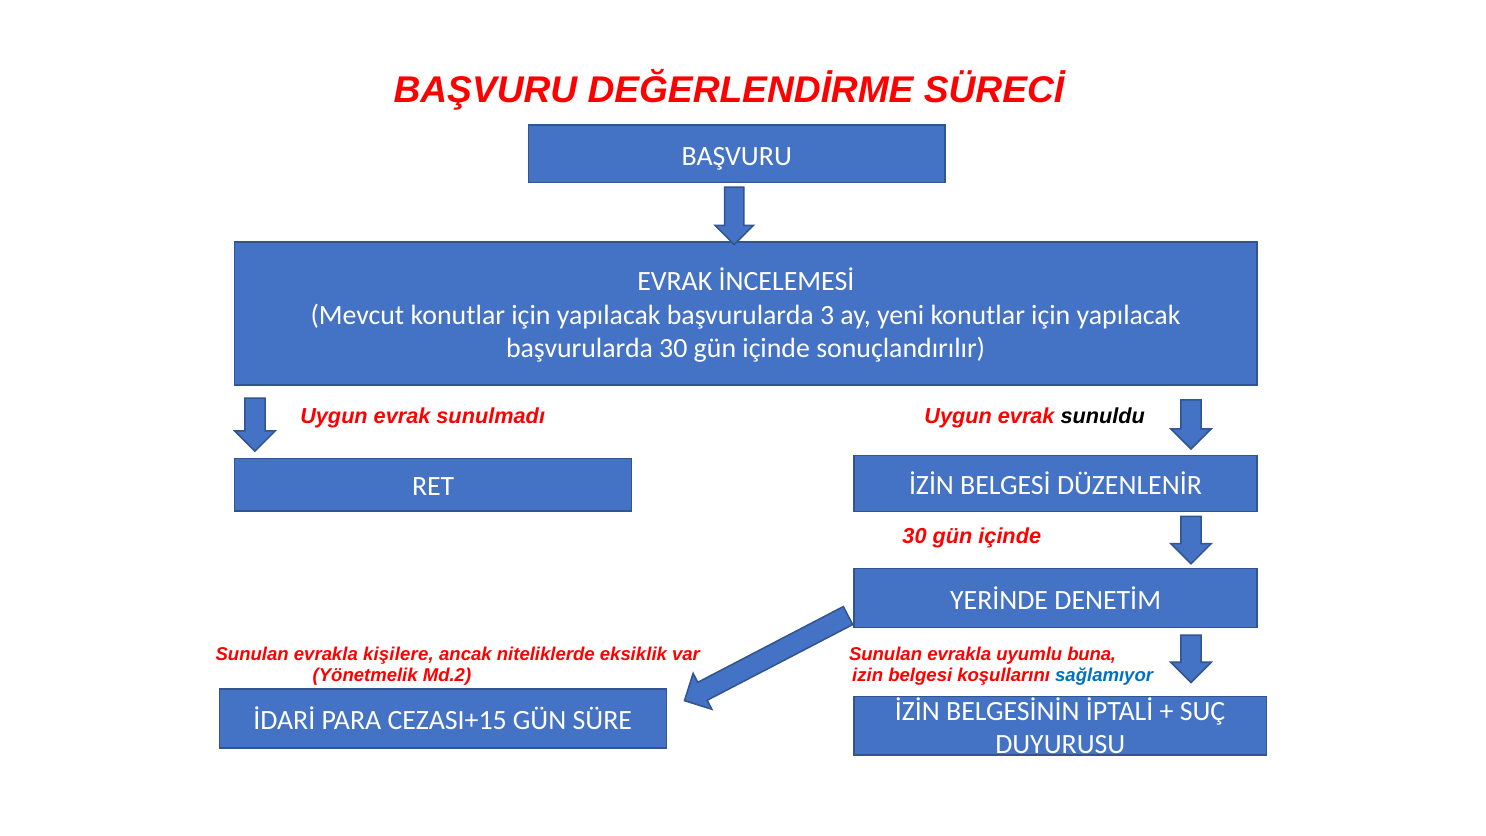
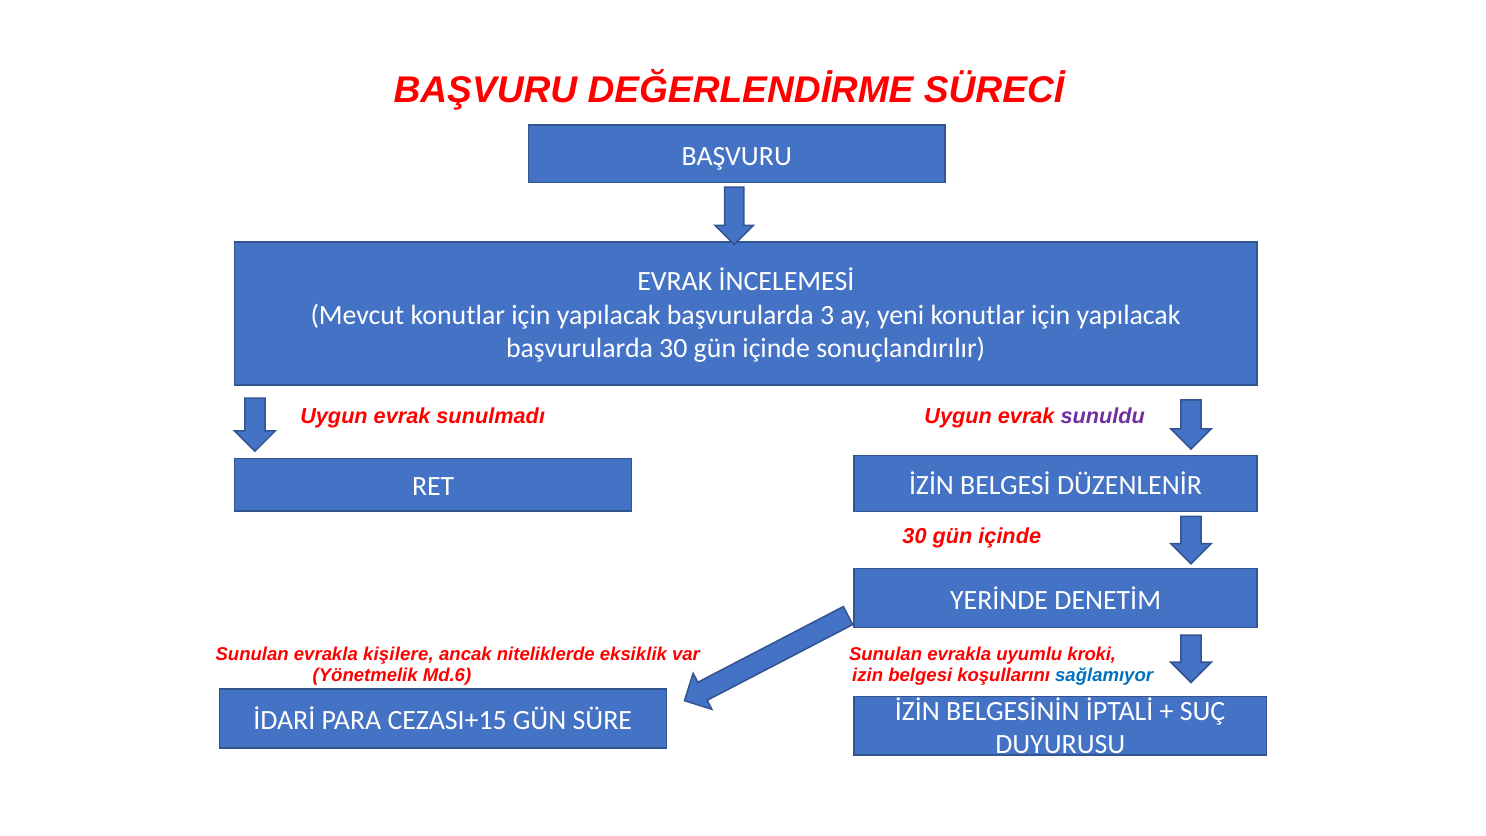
sunuldu colour: black -> purple
buna: buna -> kroki
Md.2: Md.2 -> Md.6
